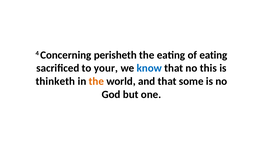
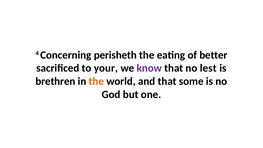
of eating: eating -> better
know colour: blue -> purple
this: this -> lest
thinketh: thinketh -> brethren
